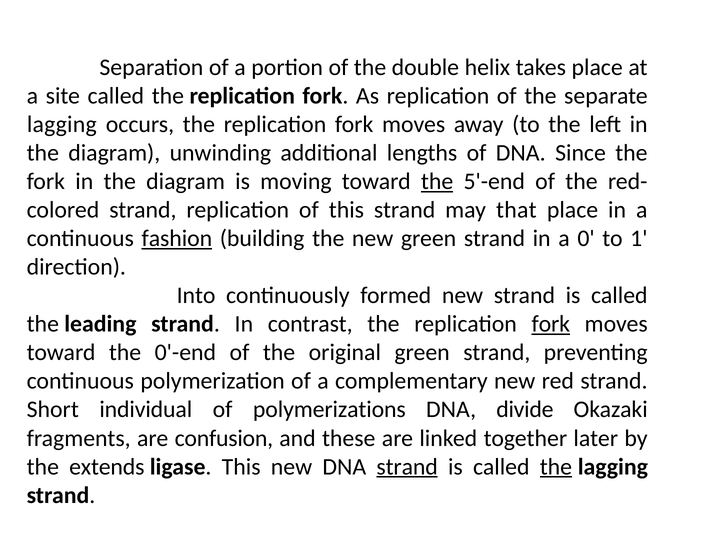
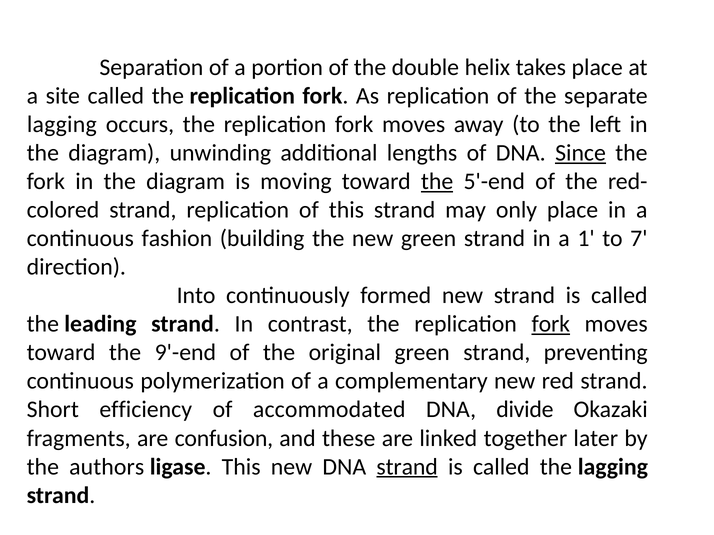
Since underline: none -> present
that: that -> only
fashion underline: present -> none
0: 0 -> 1
1: 1 -> 7
0'-end: 0'-end -> 9'-end
individual: individual -> efficiency
polymerizations: polymerizations -> accommodated
extends: extends -> authors
the at (556, 467) underline: present -> none
